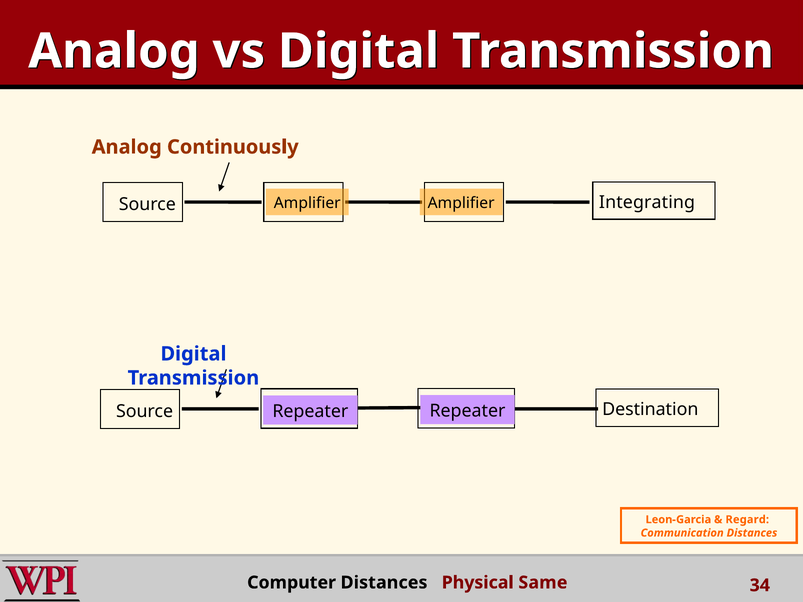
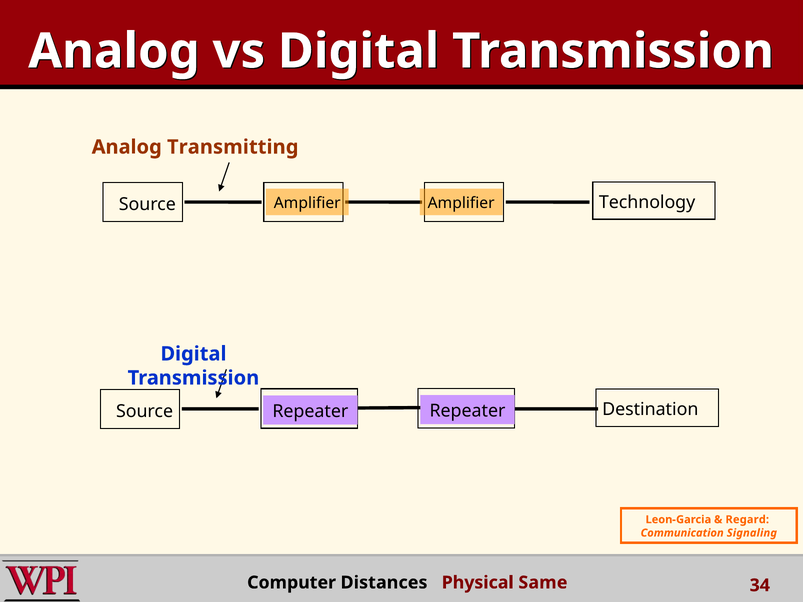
Continuously: Continuously -> Transmitting
Integrating: Integrating -> Technology
Communication Distances: Distances -> Signaling
